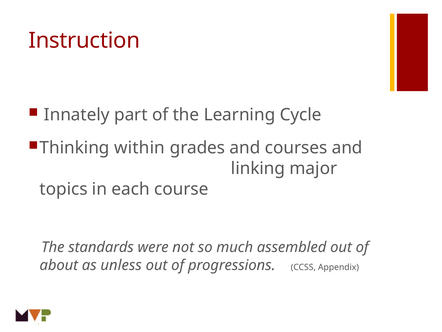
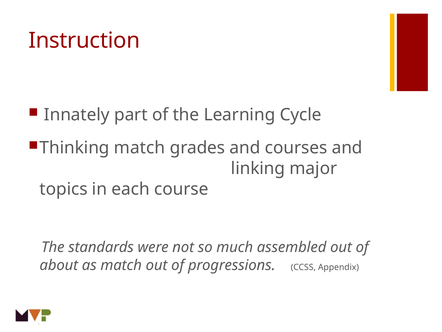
Thinking within: within -> match
as unless: unless -> match
